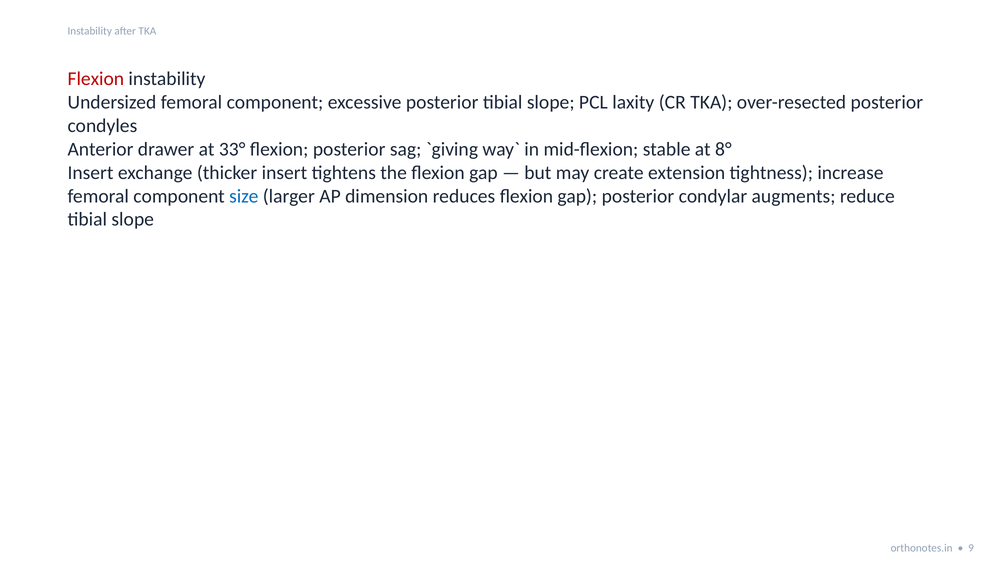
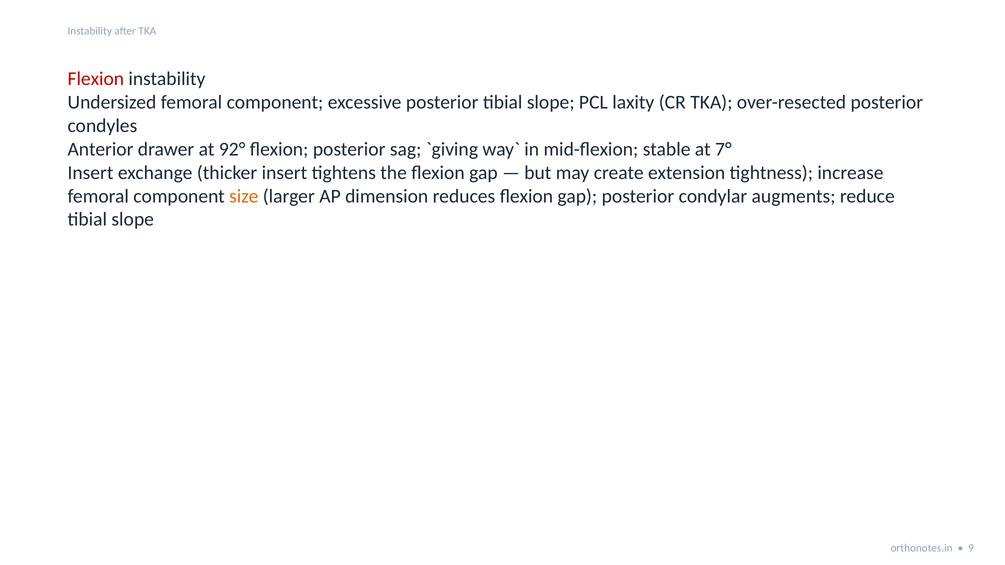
33°: 33° -> 92°
8°: 8° -> 7°
size colour: blue -> orange
